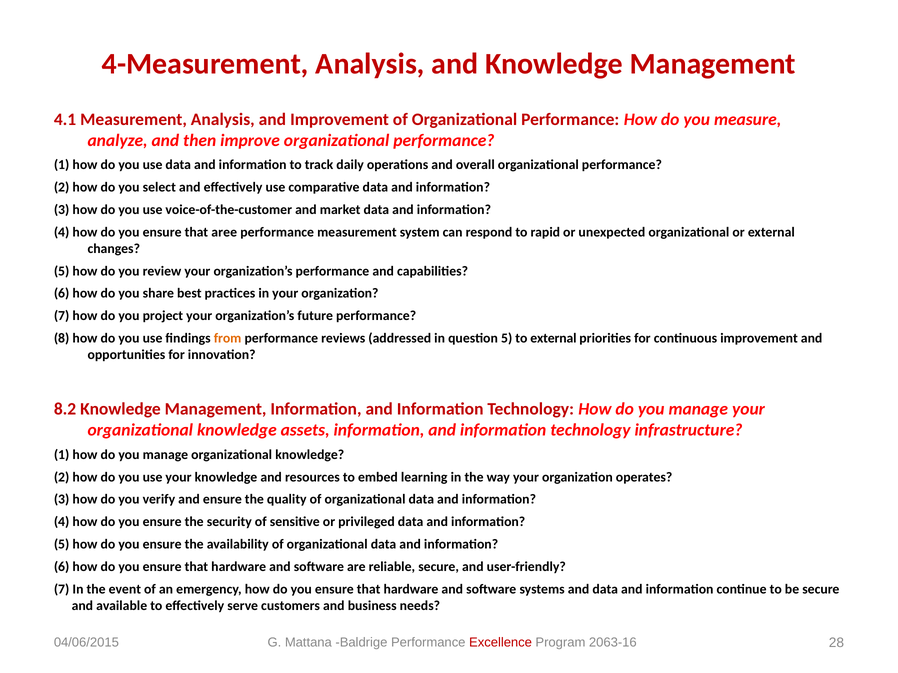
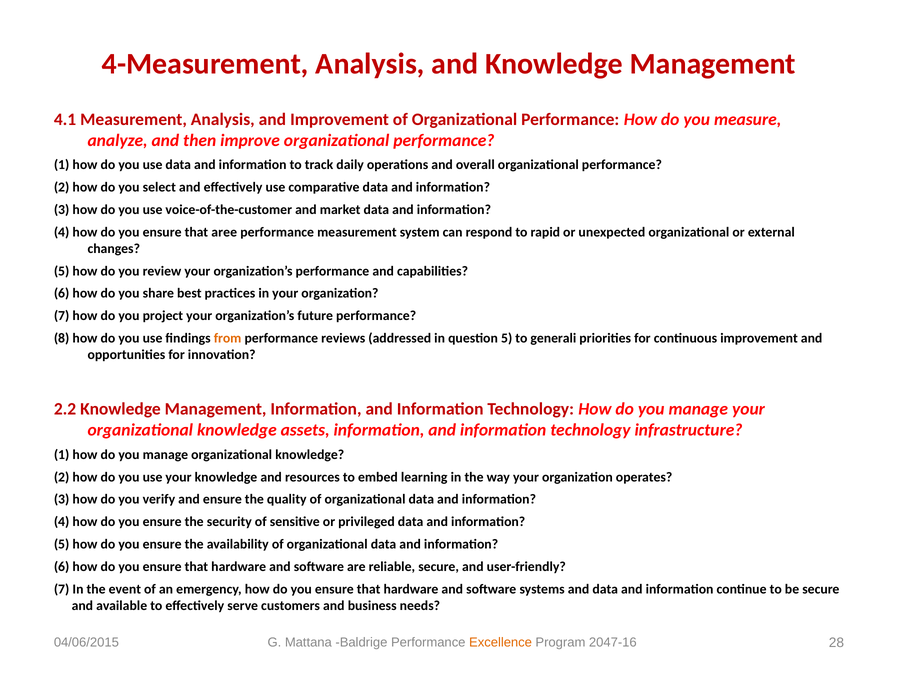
to external: external -> generali
8.2: 8.2 -> 2.2
Excellence colour: red -> orange
2063-16: 2063-16 -> 2047-16
